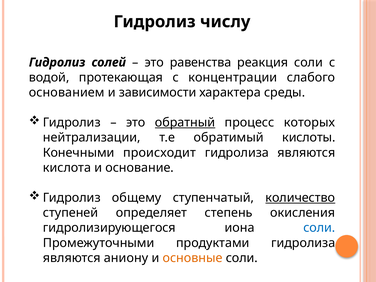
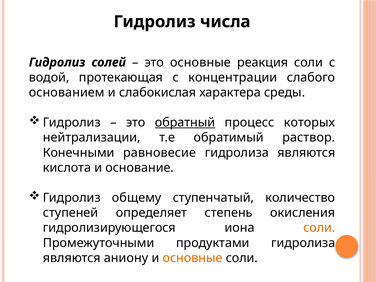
числу: числу -> числа
это равенства: равенства -> основные
зависимости: зависимости -> слабокислая
кислоты: кислоты -> раствор
происходит: происходит -> равновесие
количество underline: present -> none
соли at (319, 228) colour: blue -> orange
